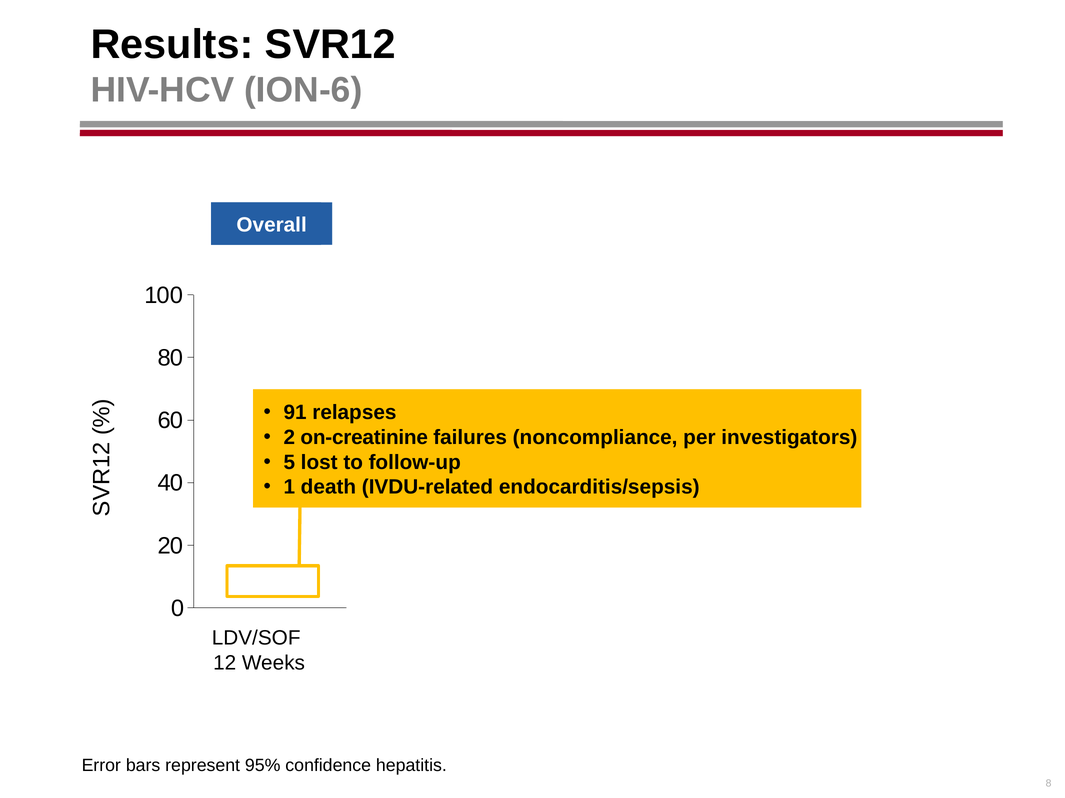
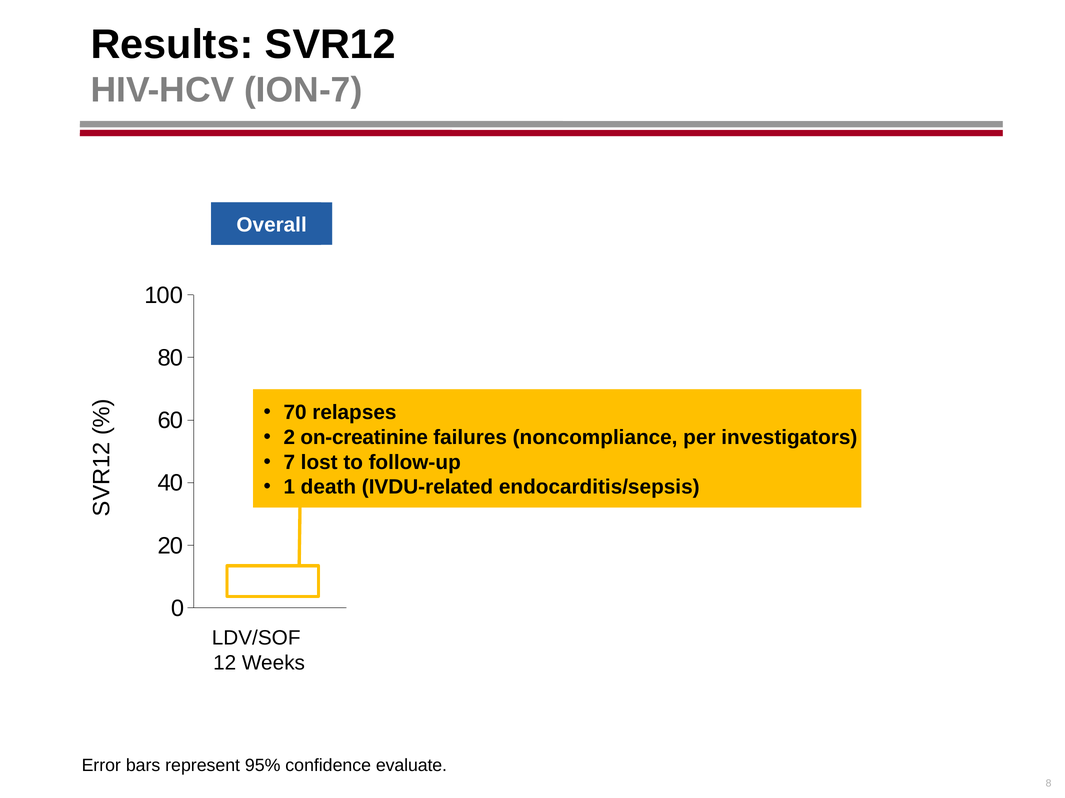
ION-6: ION-6 -> ION-7
91: 91 -> 70
5: 5 -> 7
hepatitis: hepatitis -> evaluate
